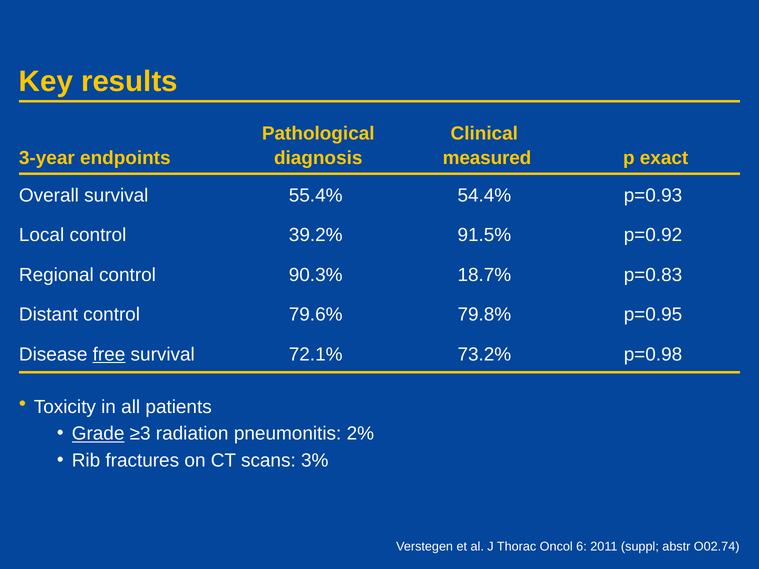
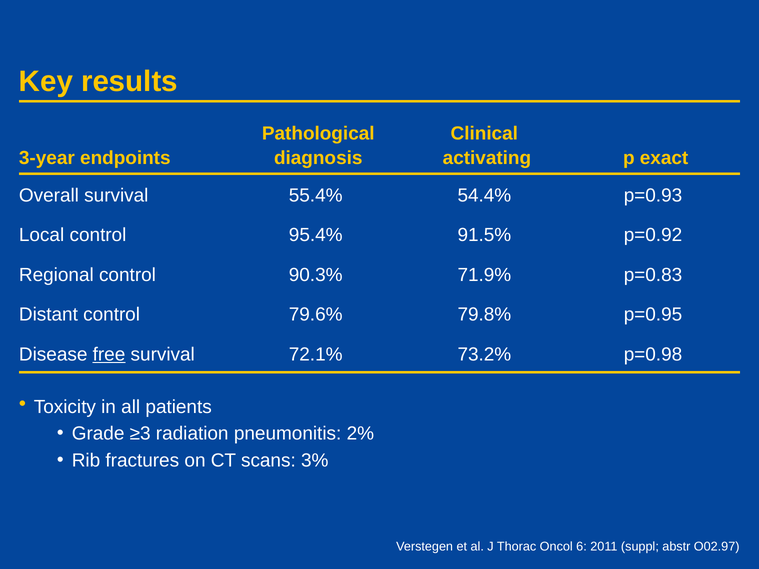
measured: measured -> activating
39.2%: 39.2% -> 95.4%
18.7%: 18.7% -> 71.9%
Grade underline: present -> none
O02.74: O02.74 -> O02.97
